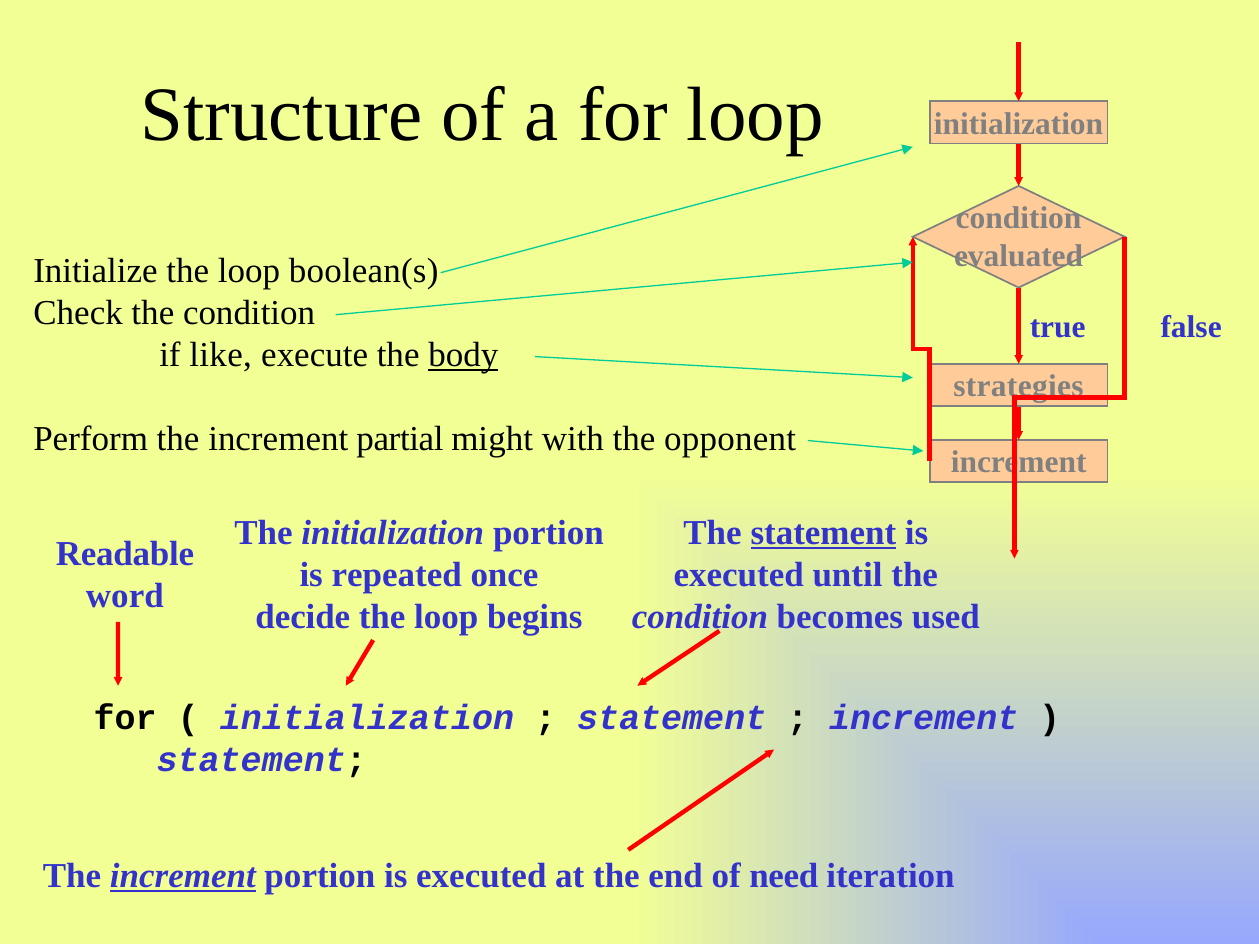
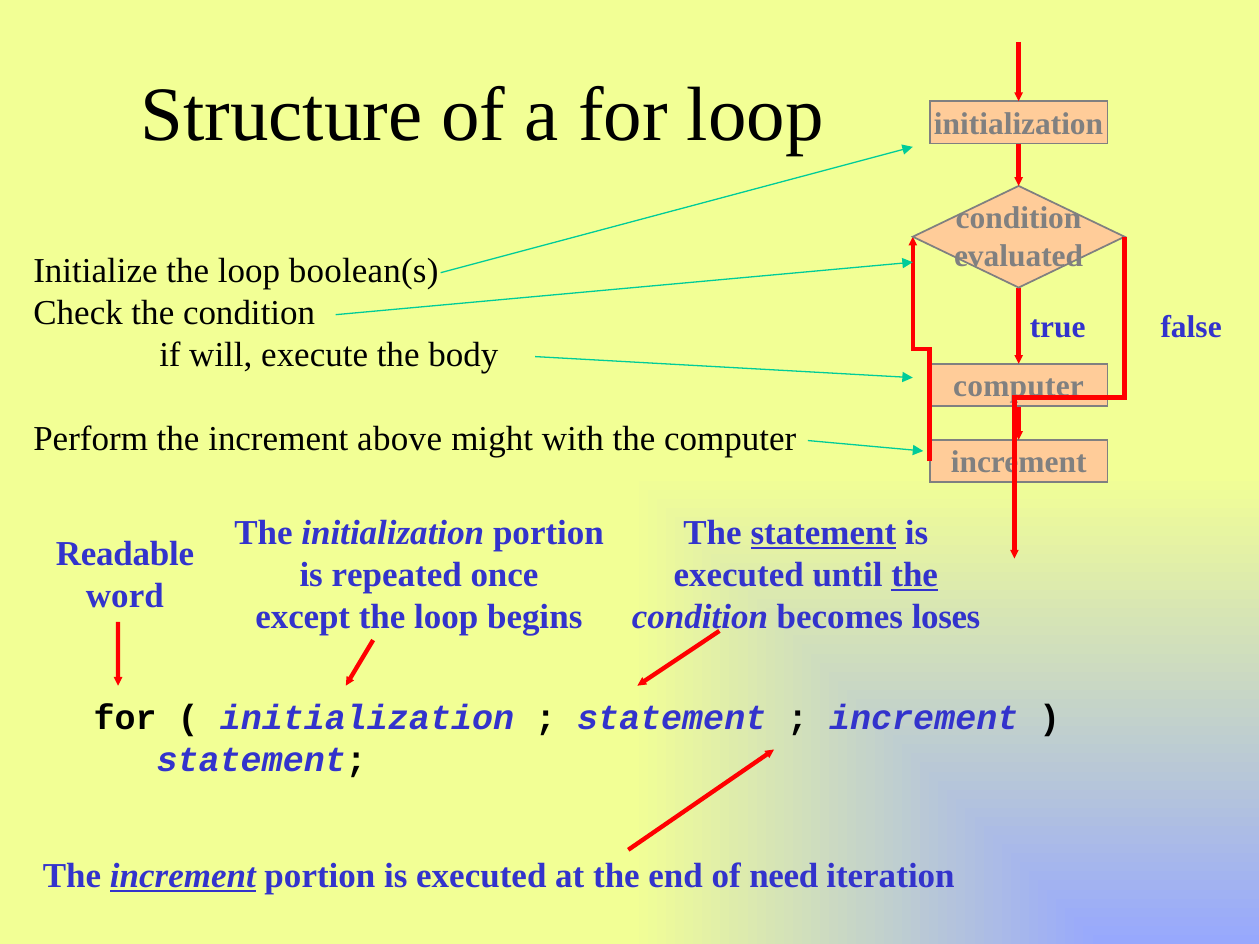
like: like -> will
body underline: present -> none
strategies at (1018, 386): strategies -> computer
partial: partial -> above
the opponent: opponent -> computer
the at (915, 575) underline: none -> present
decide: decide -> except
used: used -> loses
